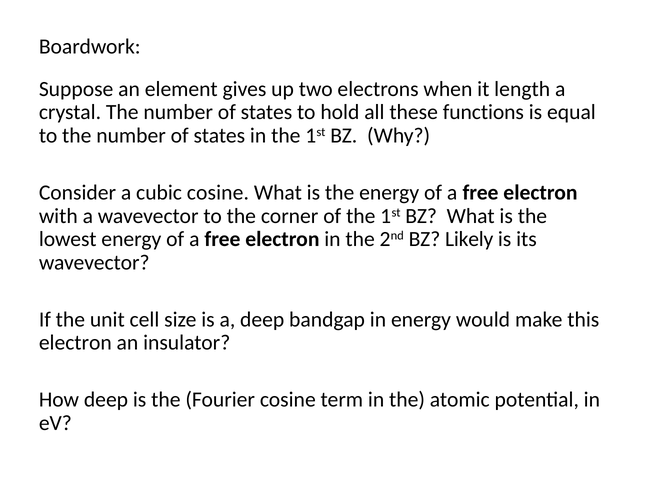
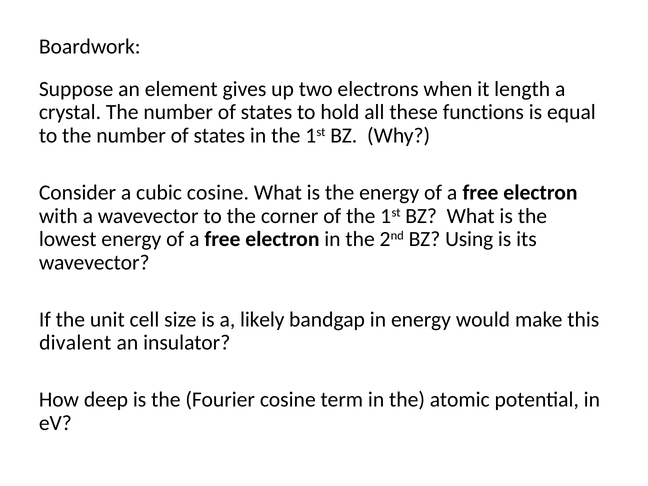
Likely: Likely -> Using
a deep: deep -> likely
electron at (75, 343): electron -> divalent
